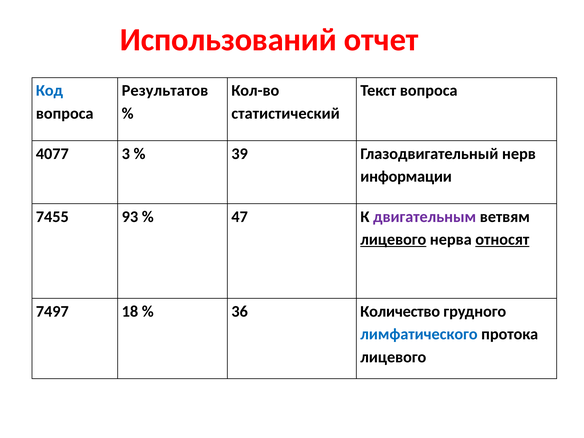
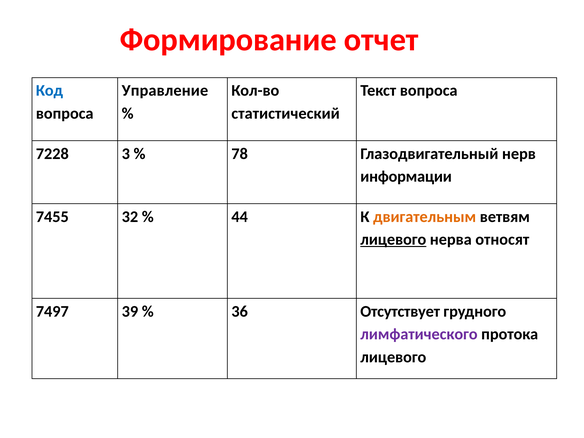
Использований: Использований -> Формирование
Результатов: Результатов -> Управление
4077: 4077 -> 7228
39: 39 -> 78
93: 93 -> 32
47: 47 -> 44
двигательным colour: purple -> orange
относят underline: present -> none
18: 18 -> 39
Количество: Количество -> Отсутствует
лимфатического colour: blue -> purple
